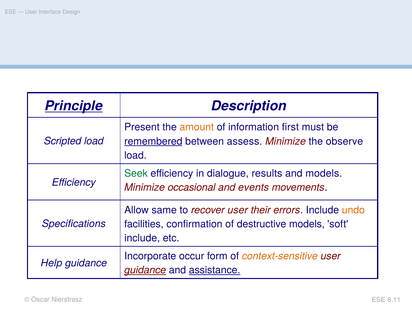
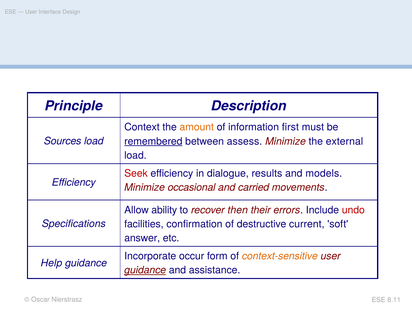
Principle underline: present -> none
Present: Present -> Context
Scripted: Scripted -> Sources
observe: observe -> external
Seek colour: green -> red
events: events -> carried
same: same -> ability
recover user: user -> then
undo colour: orange -> red
destructive models: models -> current
include at (142, 238): include -> answer
assistance underline: present -> none
